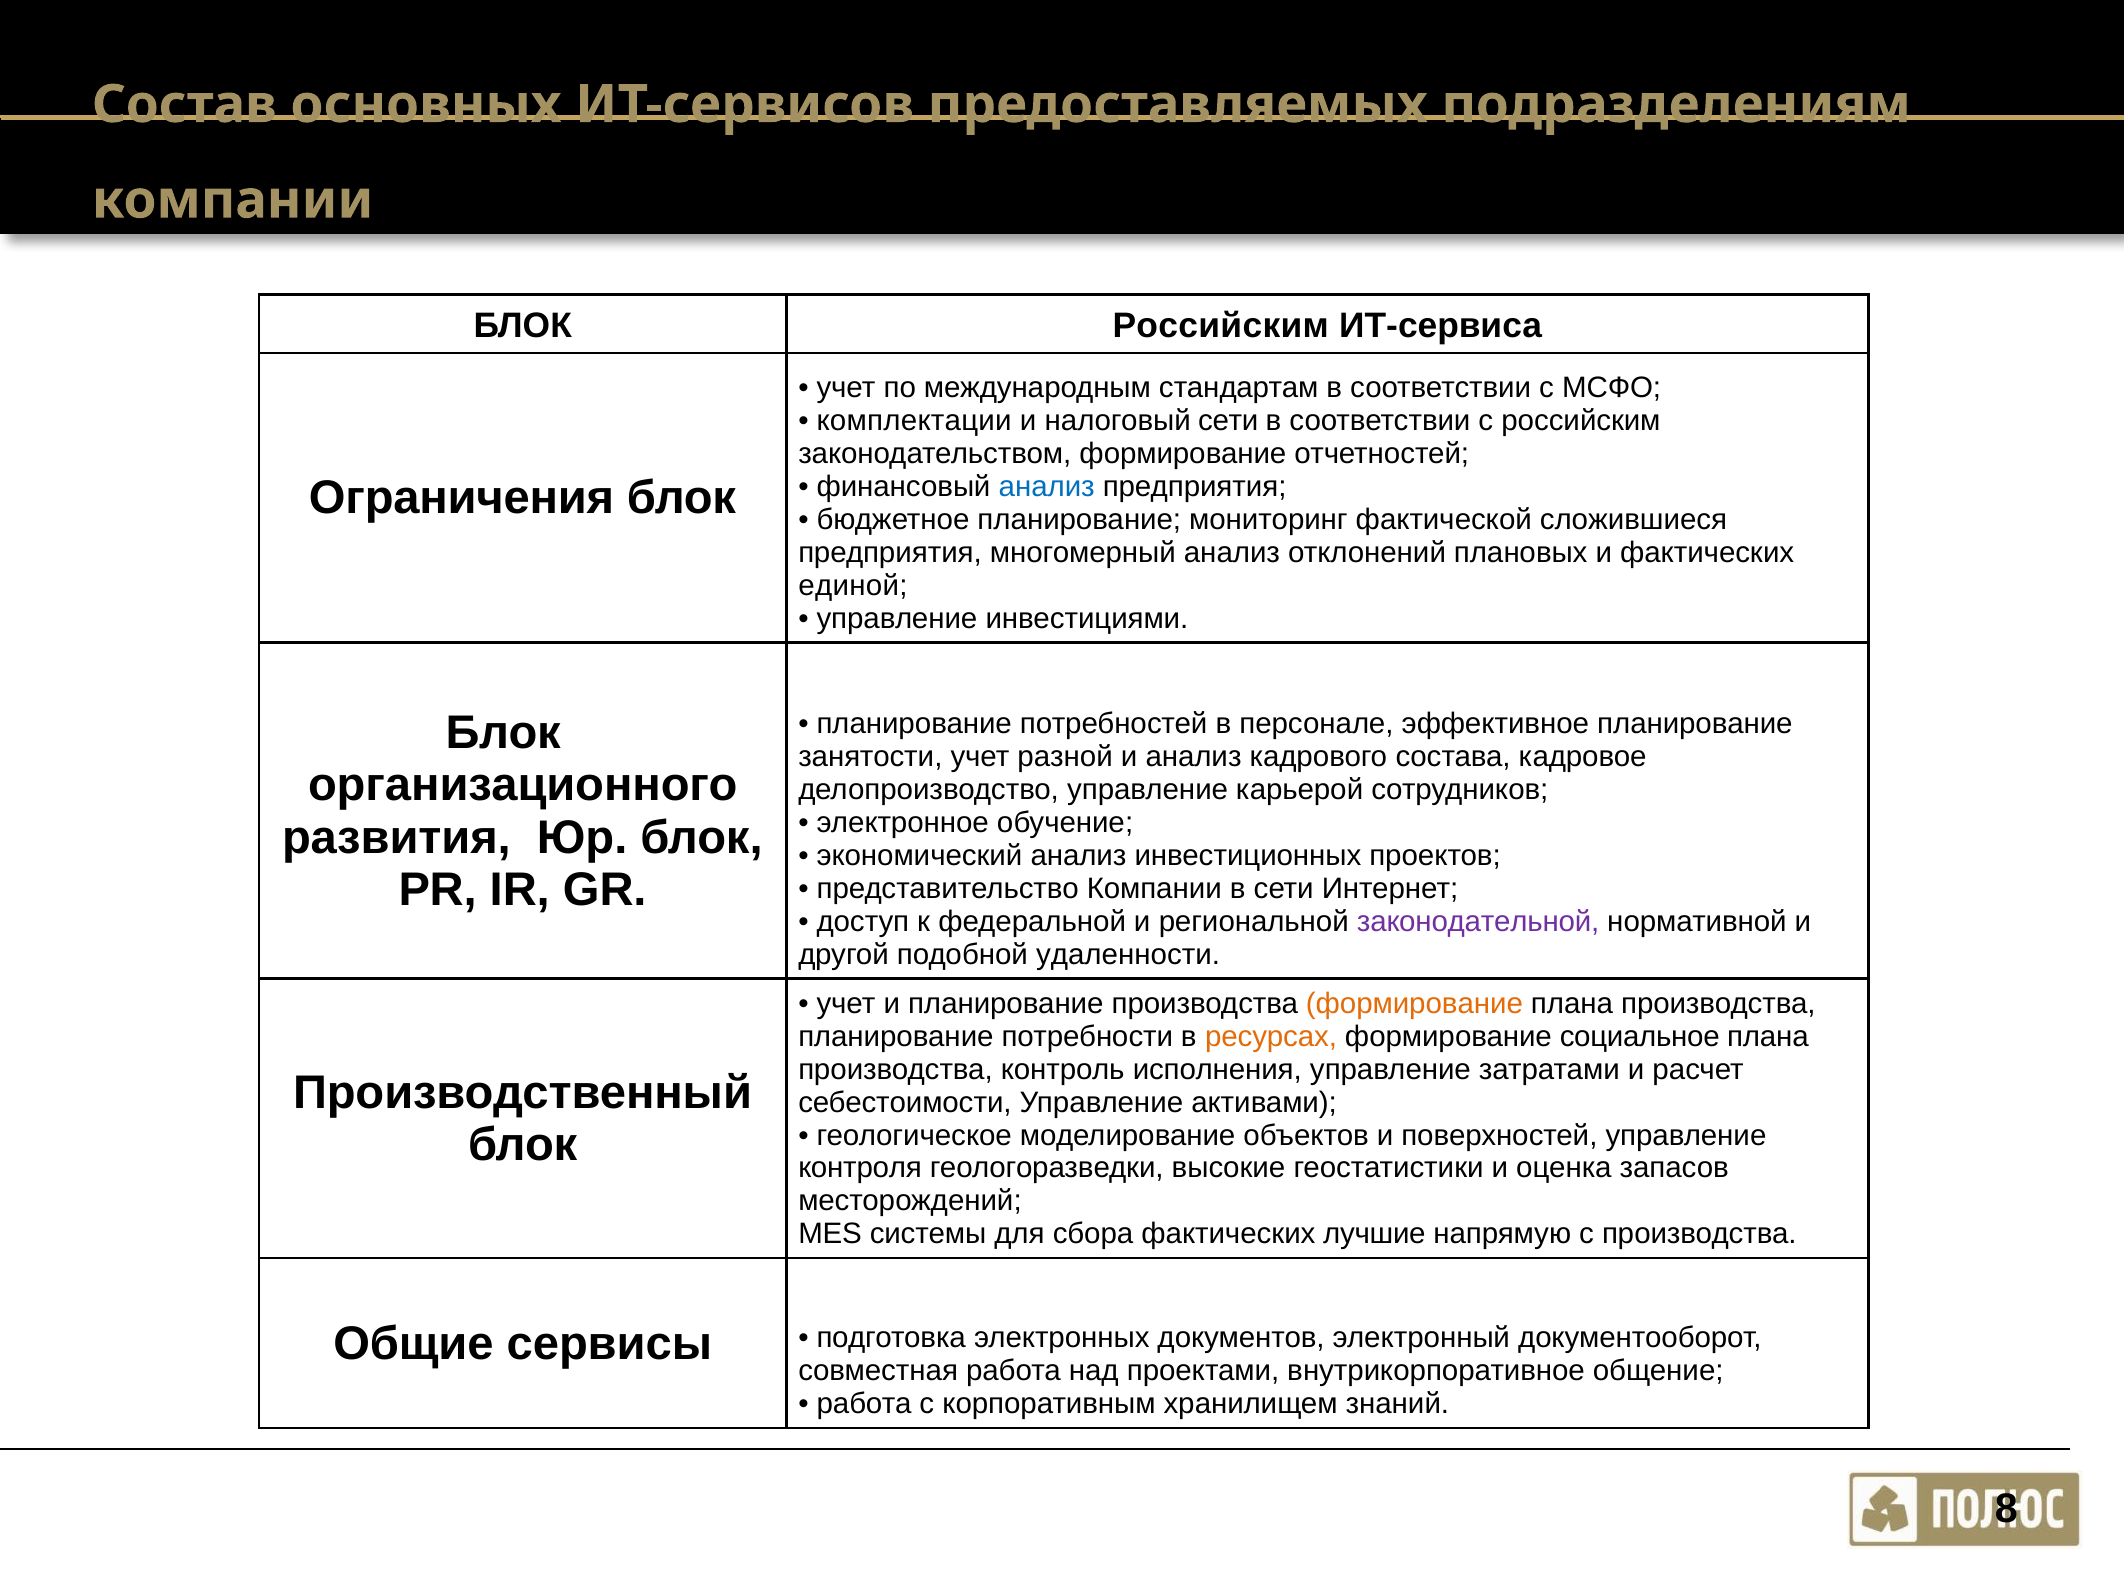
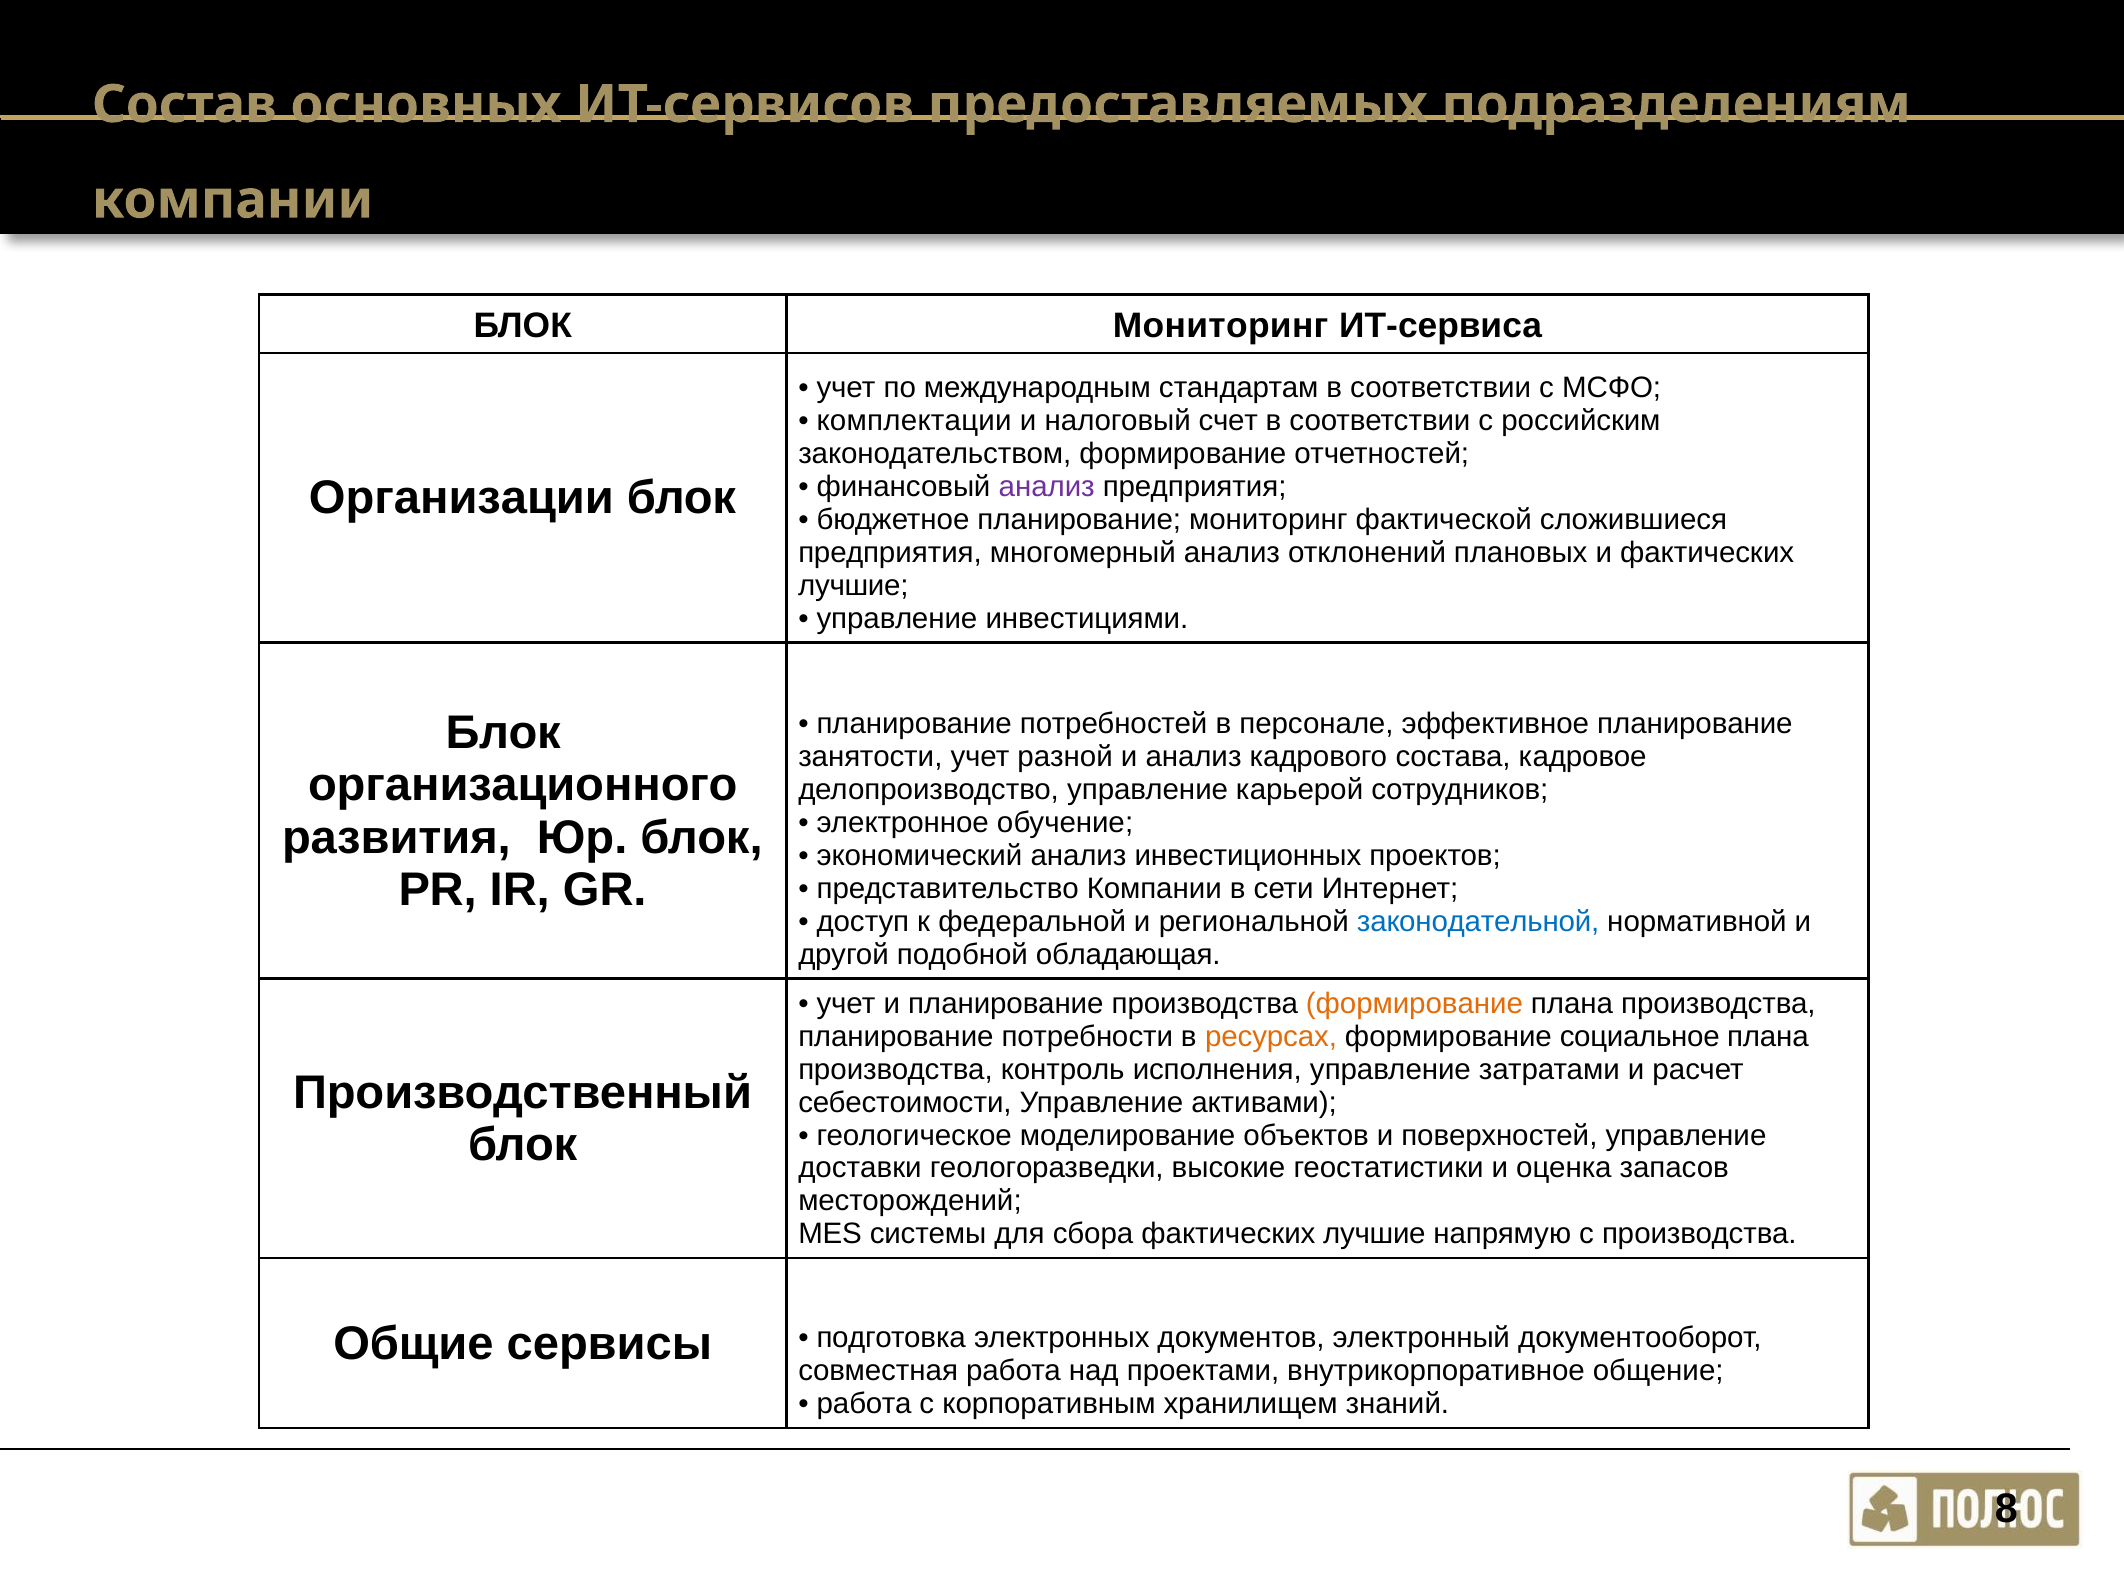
БЛОК Российским: Российским -> Мониторинг
налоговый сети: сети -> счет
анализ at (1047, 487) colour: blue -> purple
Ограничения: Ограничения -> Организации
единой at (853, 586): единой -> лучшие
законодательной colour: purple -> blue
удаленности: удаленности -> обладающая
контроля: контроля -> доставки
